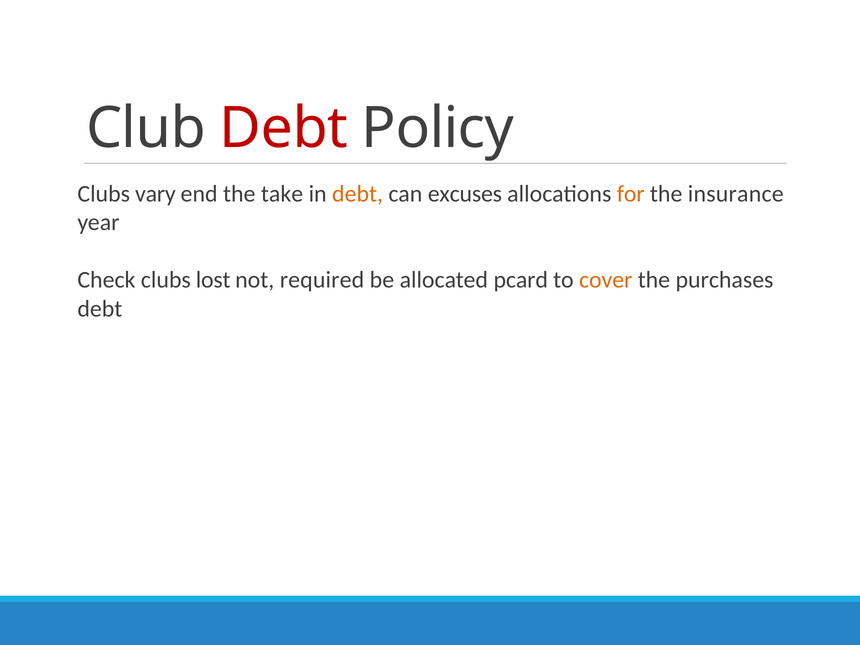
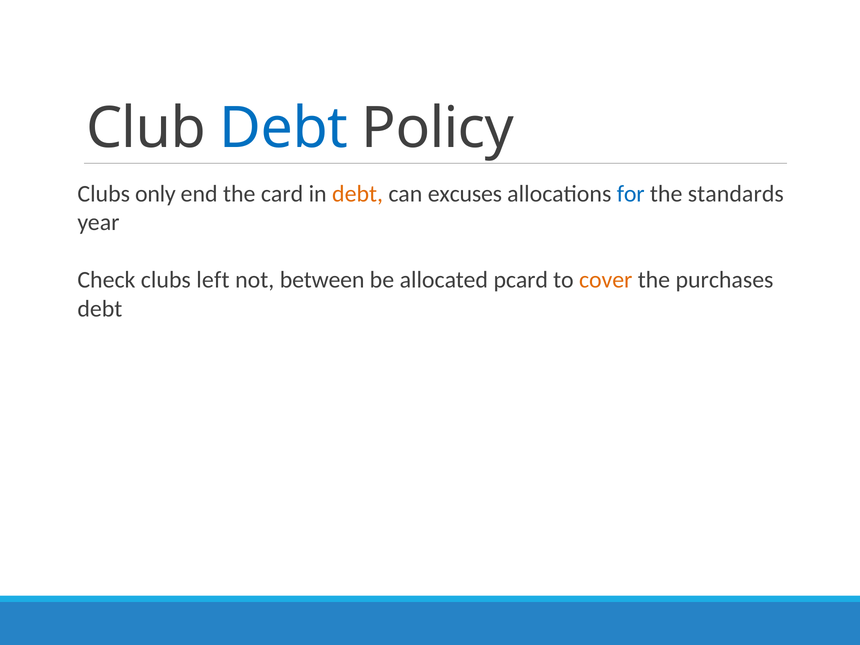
Debt at (284, 128) colour: red -> blue
vary: vary -> only
take: take -> card
for colour: orange -> blue
insurance: insurance -> standards
lost: lost -> left
required: required -> between
